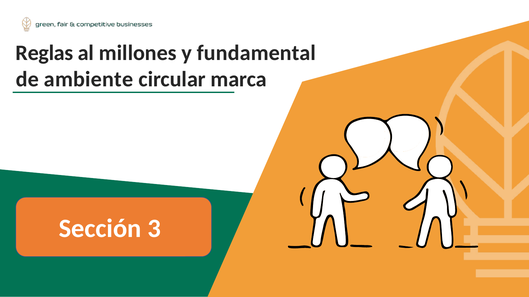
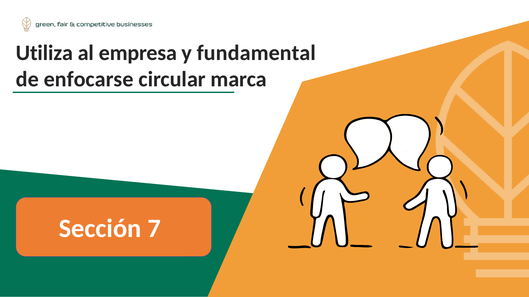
Reglas: Reglas -> Utiliza
millones: millones -> empresa
ambiente: ambiente -> enfocarse
3: 3 -> 7
